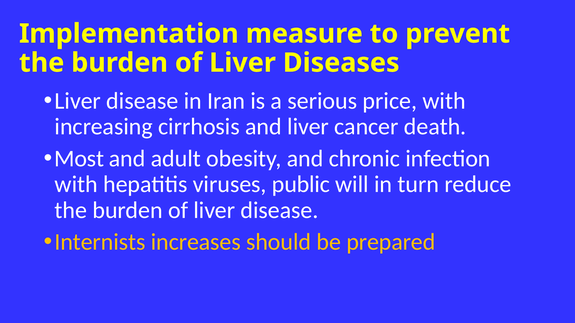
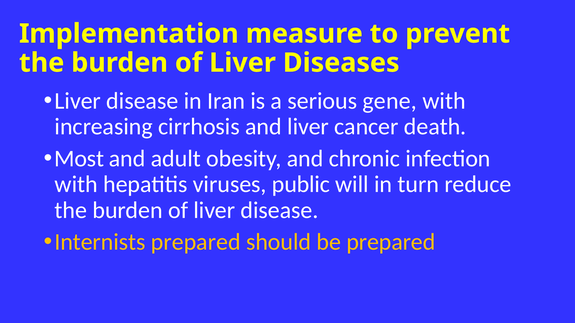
price: price -> gene
Internists increases: increases -> prepared
